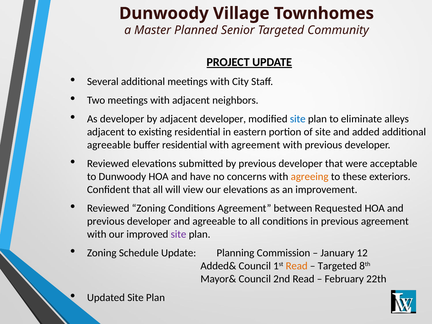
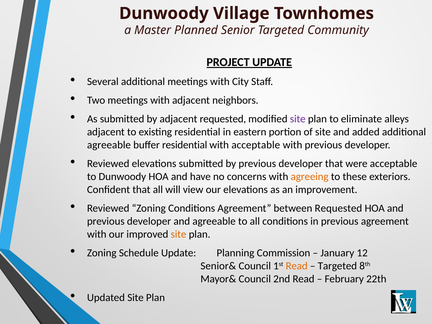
As developer: developer -> submitted
adjacent developer: developer -> requested
site at (298, 119) colour: blue -> purple
with agreement: agreement -> acceptable
site at (179, 234) colour: purple -> orange
Added&: Added& -> Senior&
